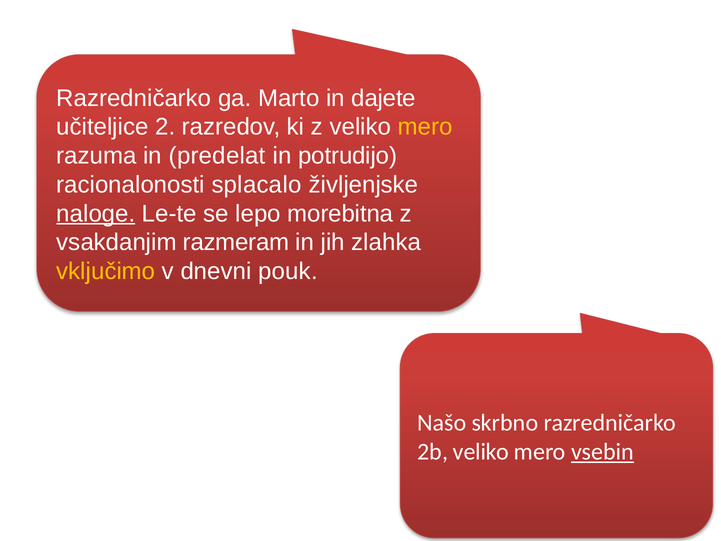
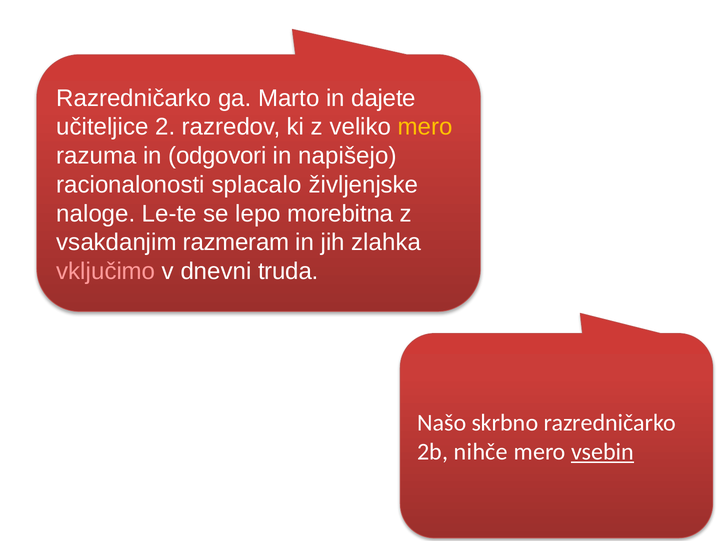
predelat: predelat -> odgovori
potrudijo: potrudijo -> napišejo
naloge underline: present -> none
vključimo colour: yellow -> pink
pouk: pouk -> truda
2b veliko: veliko -> nihče
